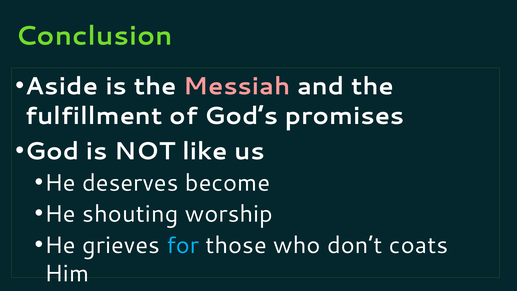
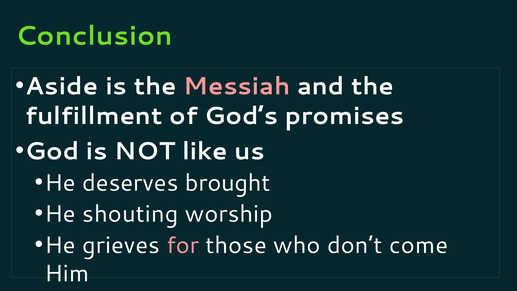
become: become -> brought
for colour: light blue -> pink
coats: coats -> come
